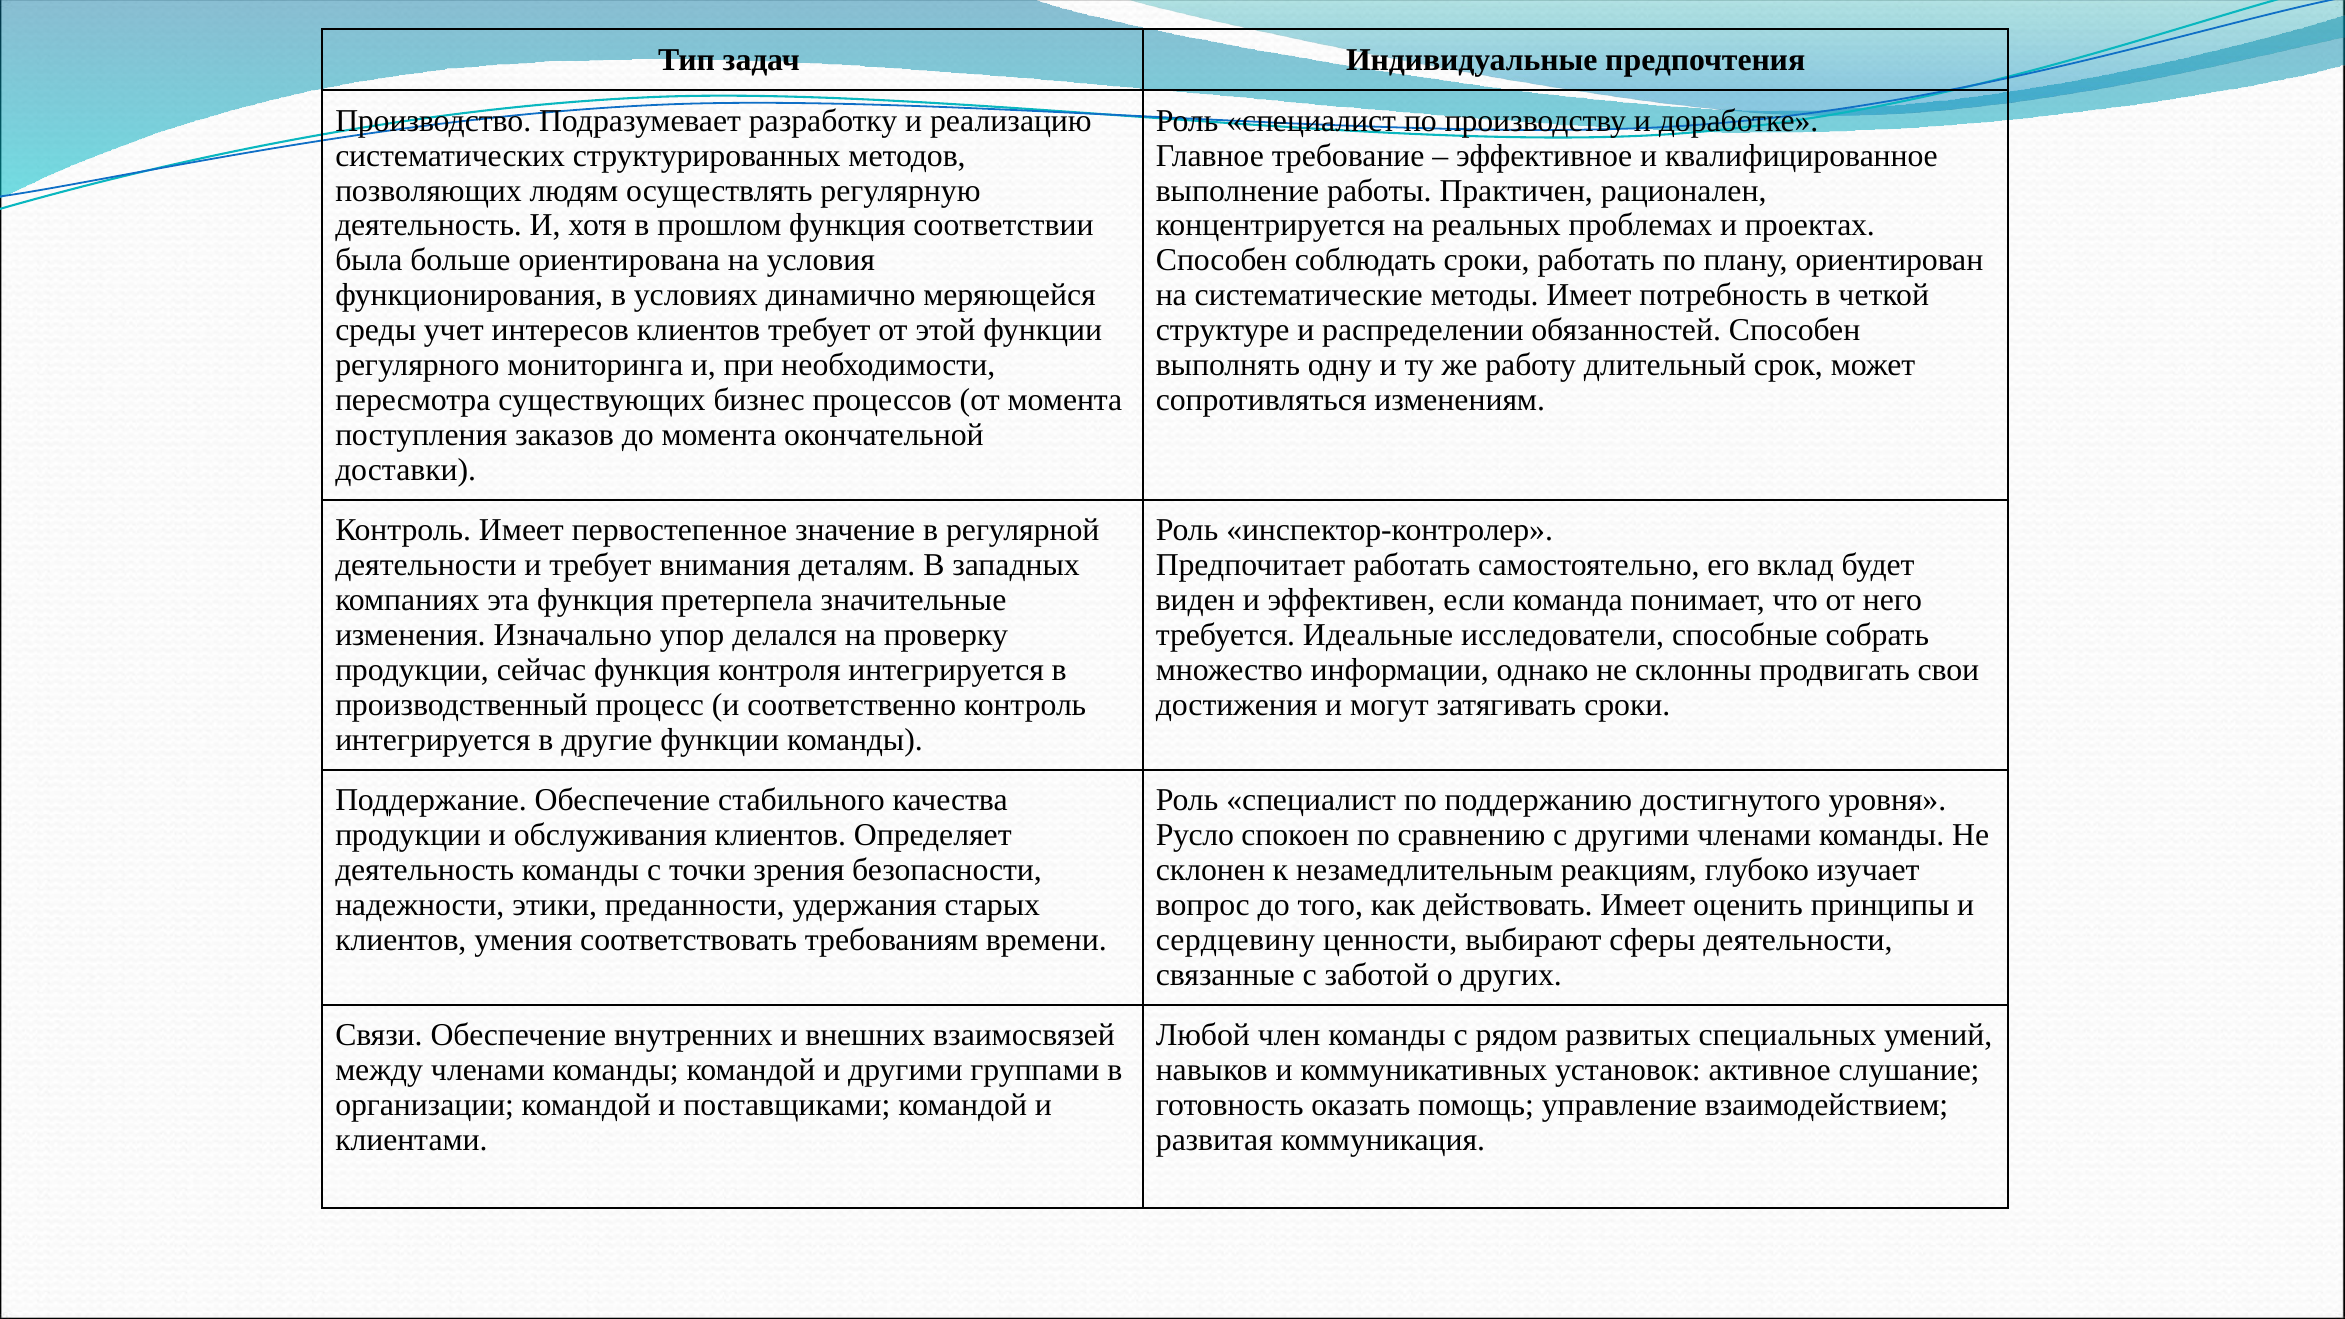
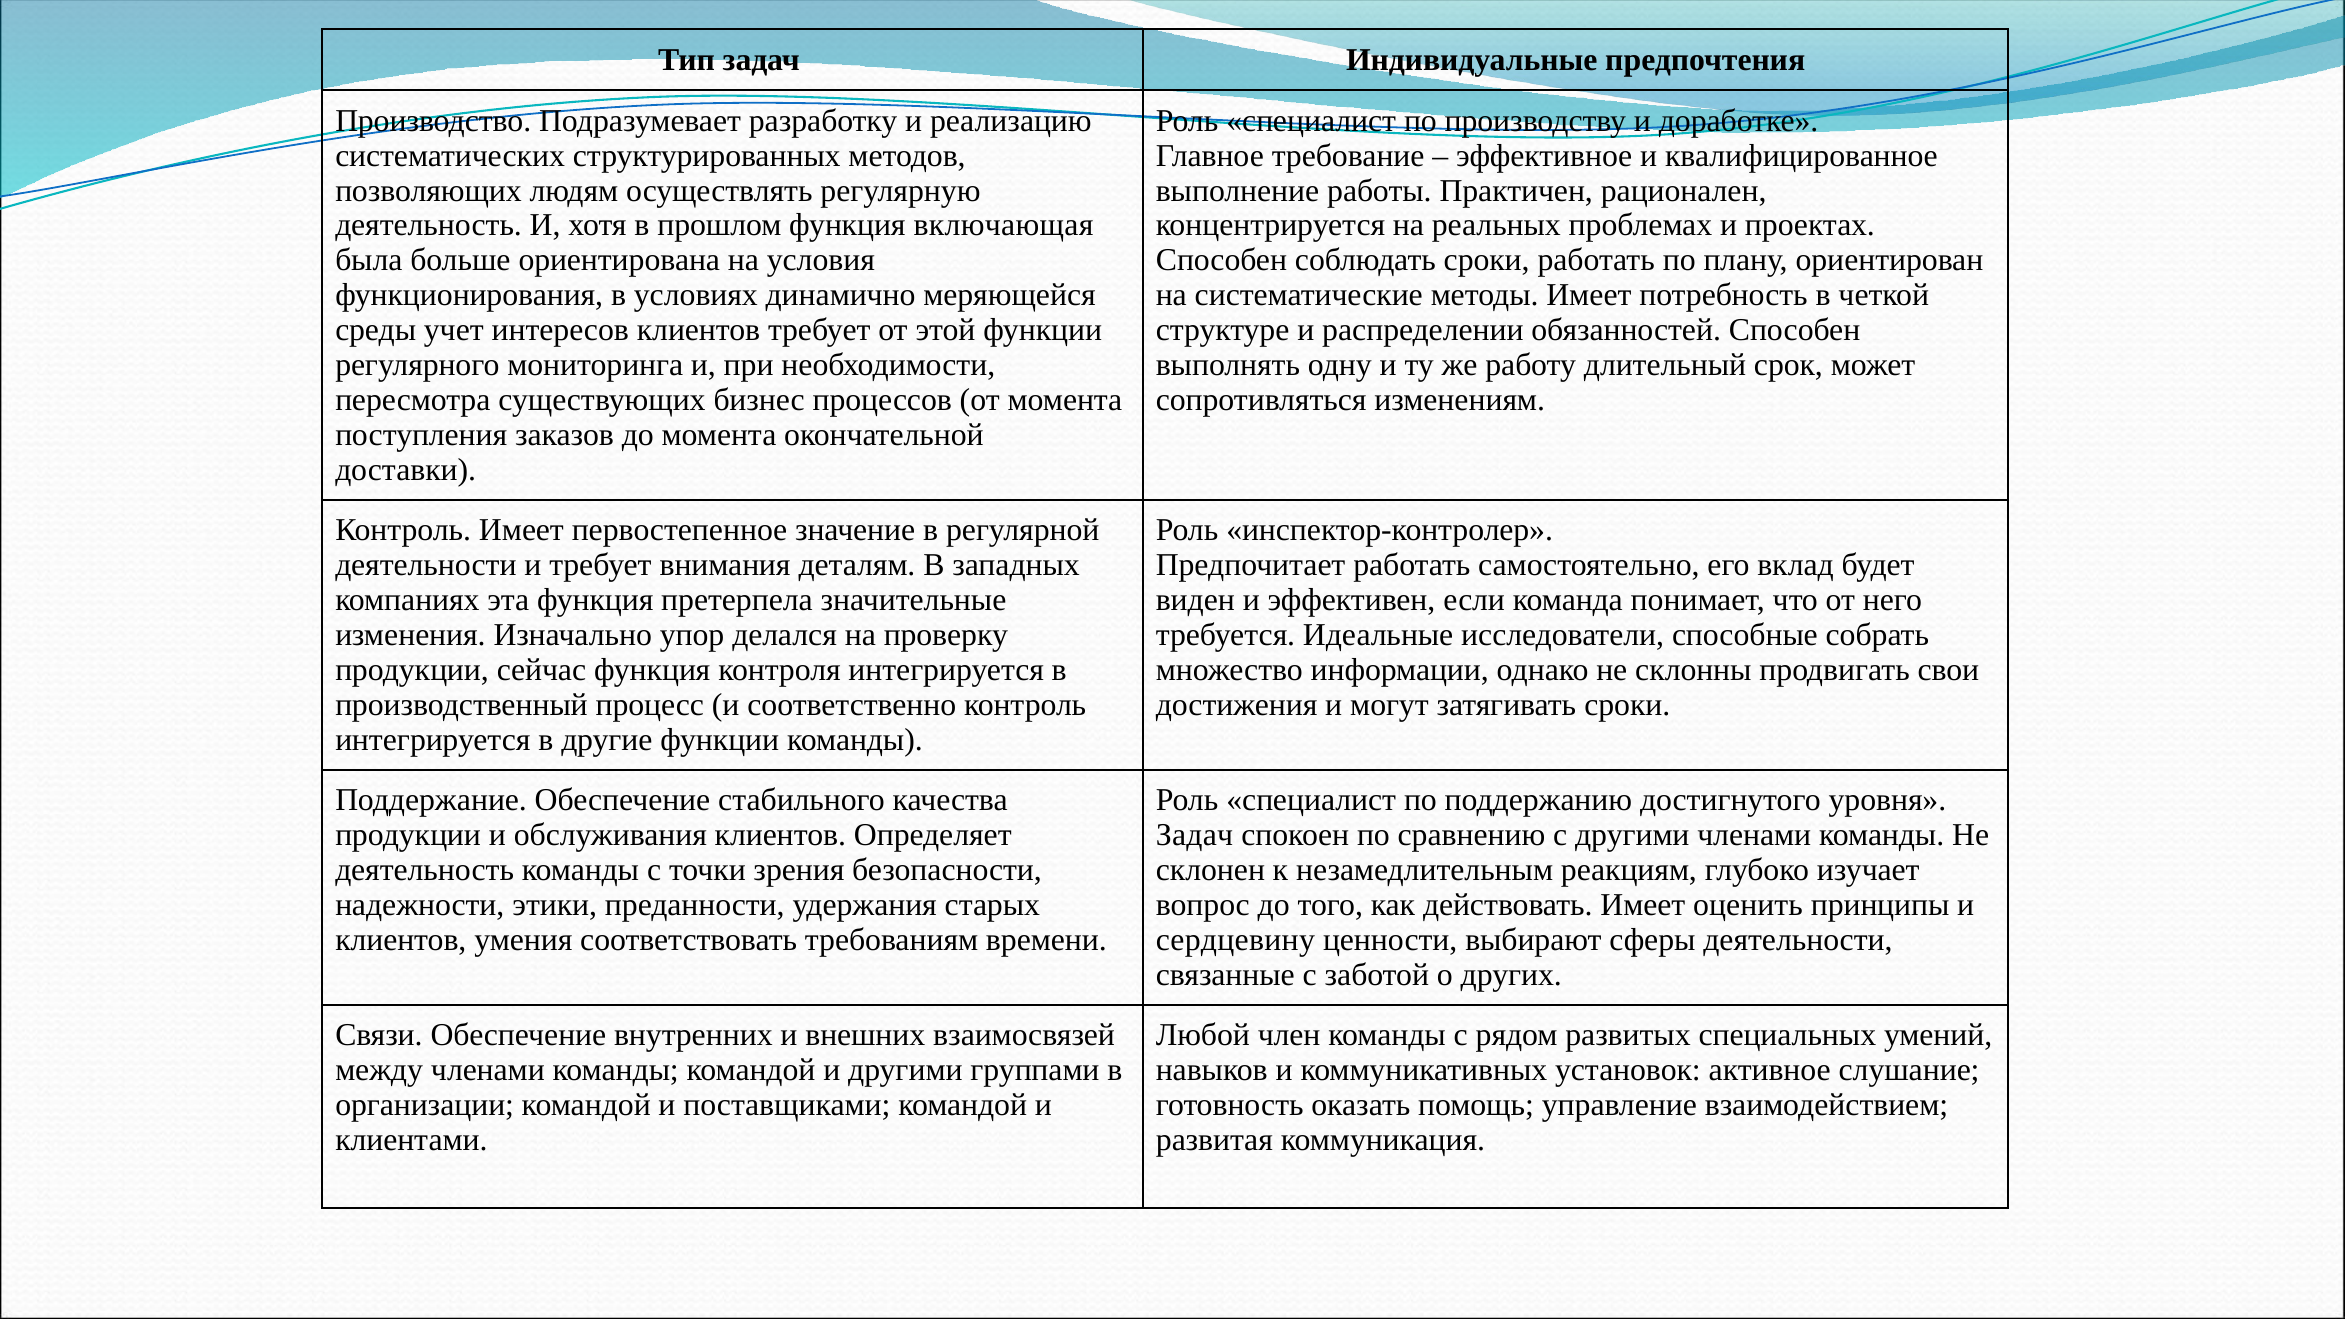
соответствии: соответствии -> включающая
Русло at (1195, 835): Русло -> Задач
